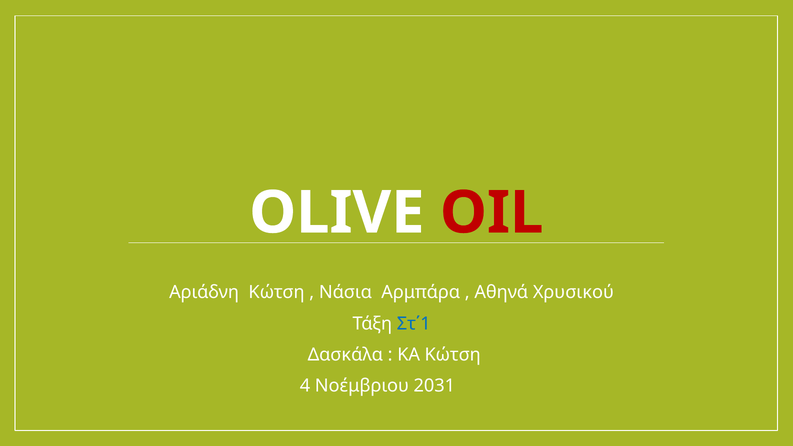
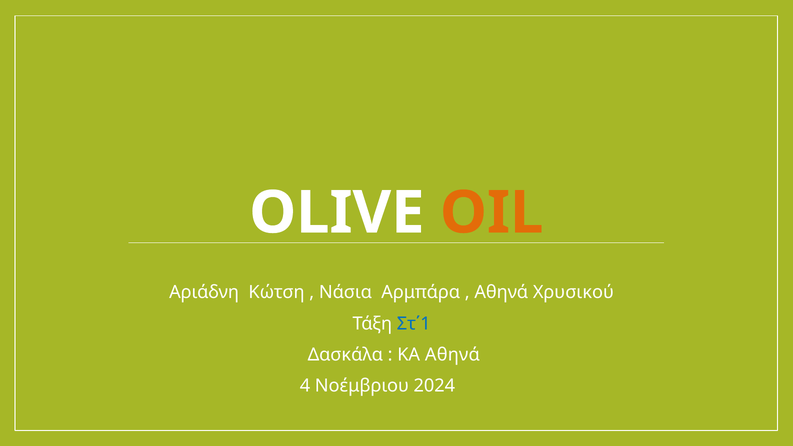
OIL colour: red -> orange
ΚΑ Κώτση: Κώτση -> Αθηνά
2031: 2031 -> 2024
